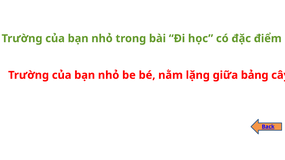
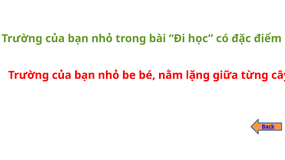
bảng: bảng -> từng
